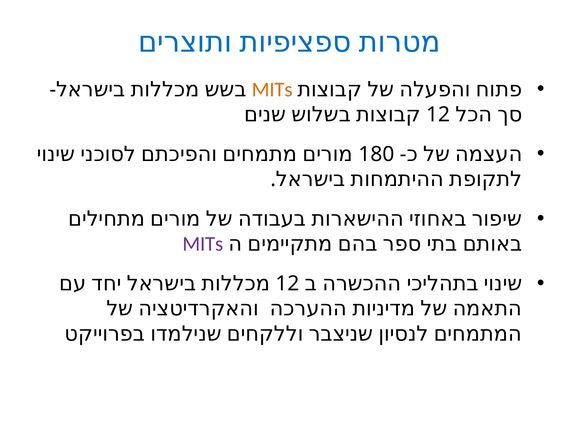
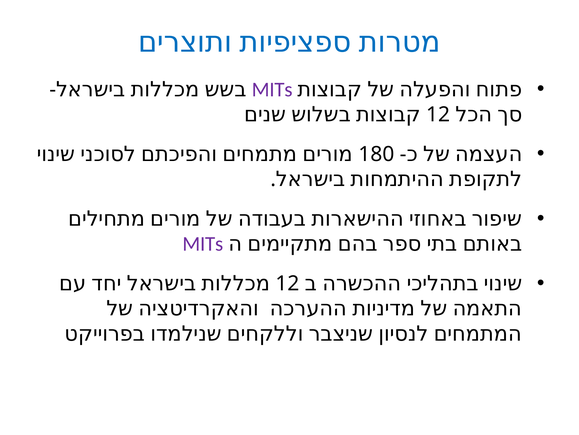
MITs at (272, 89) colour: orange -> purple
